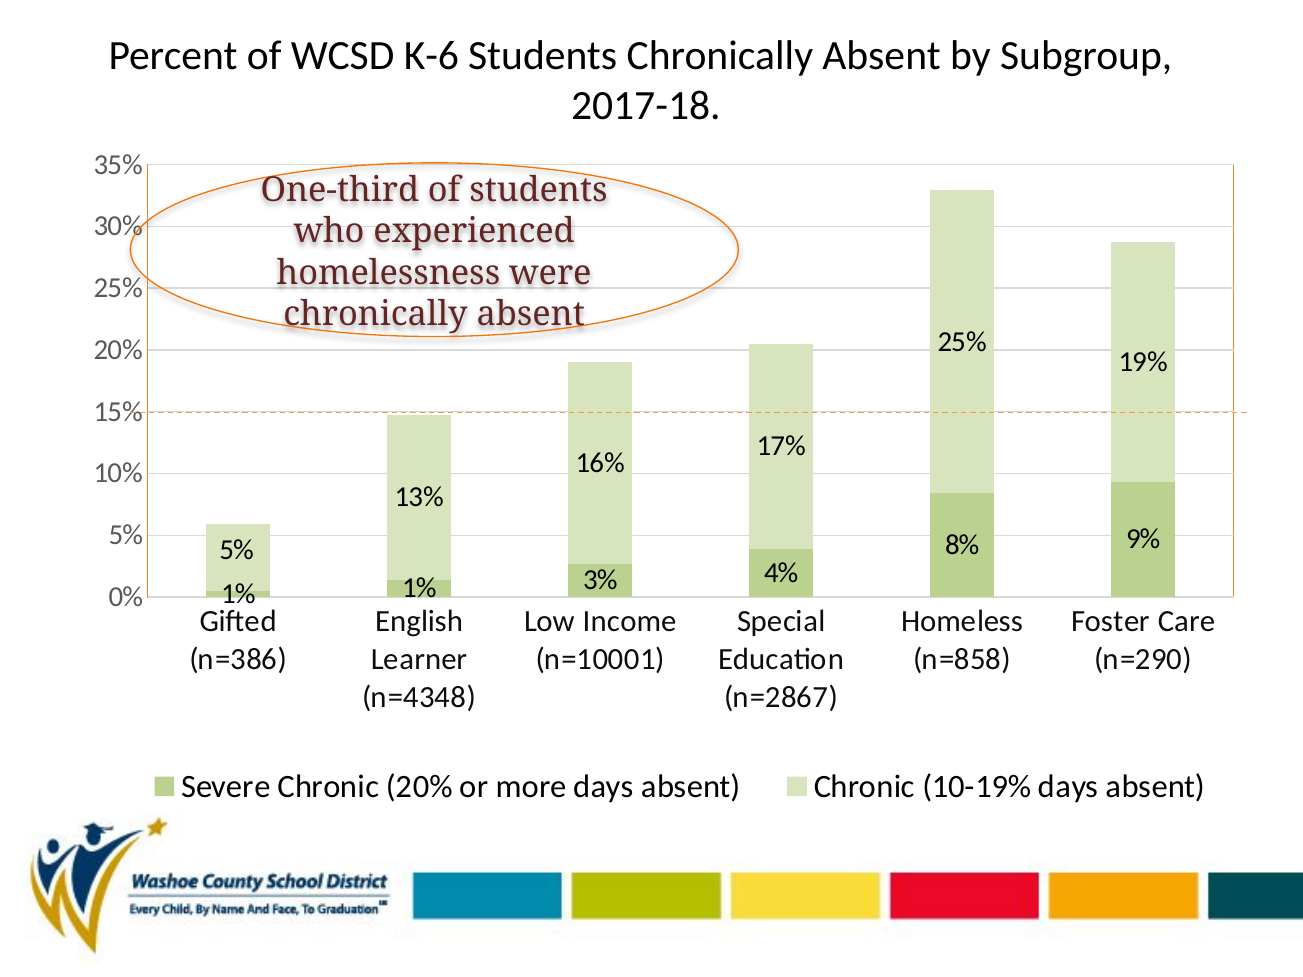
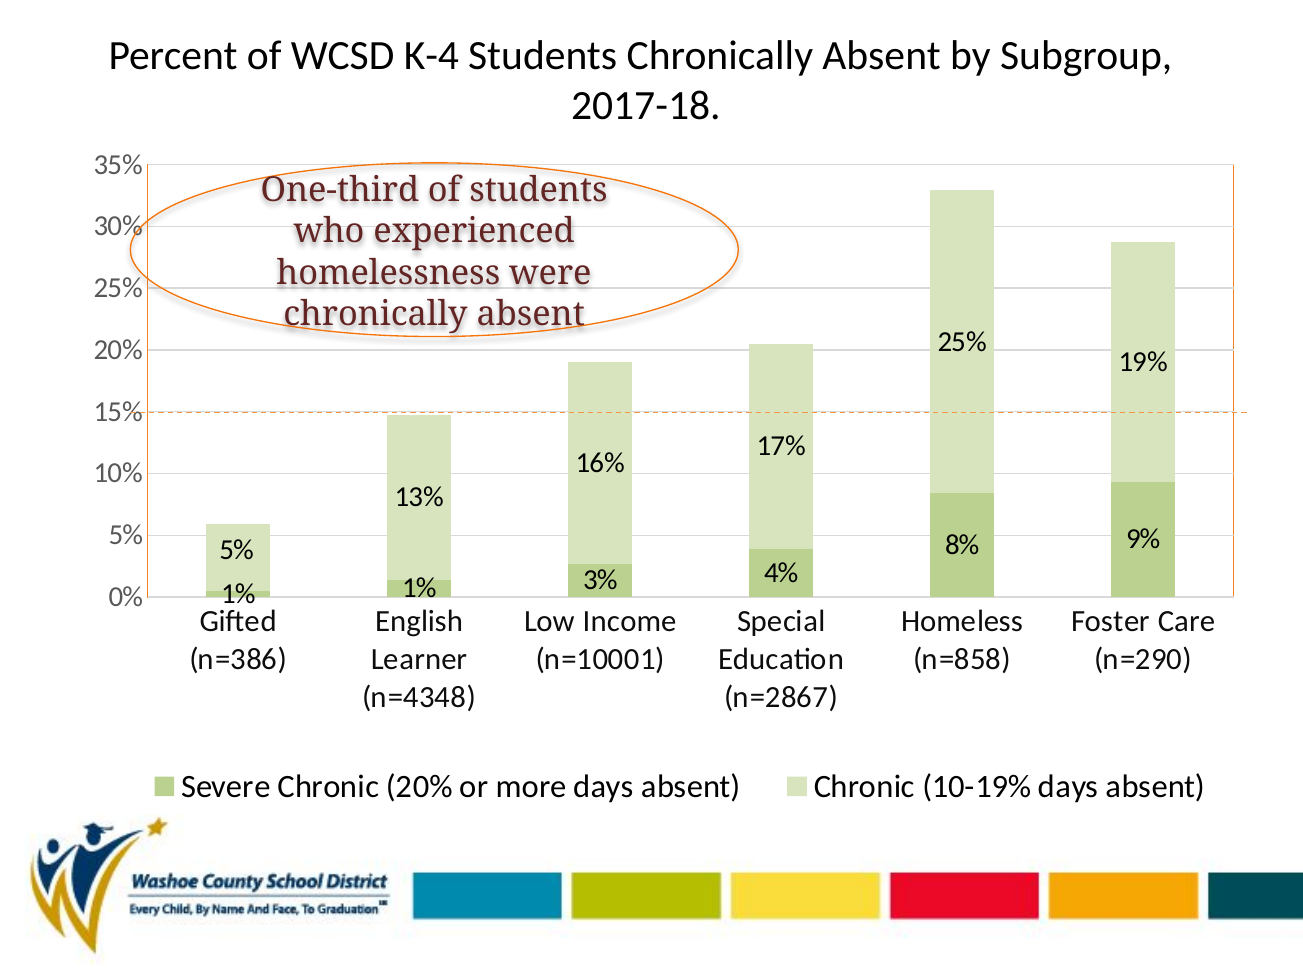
K-6: K-6 -> K-4
